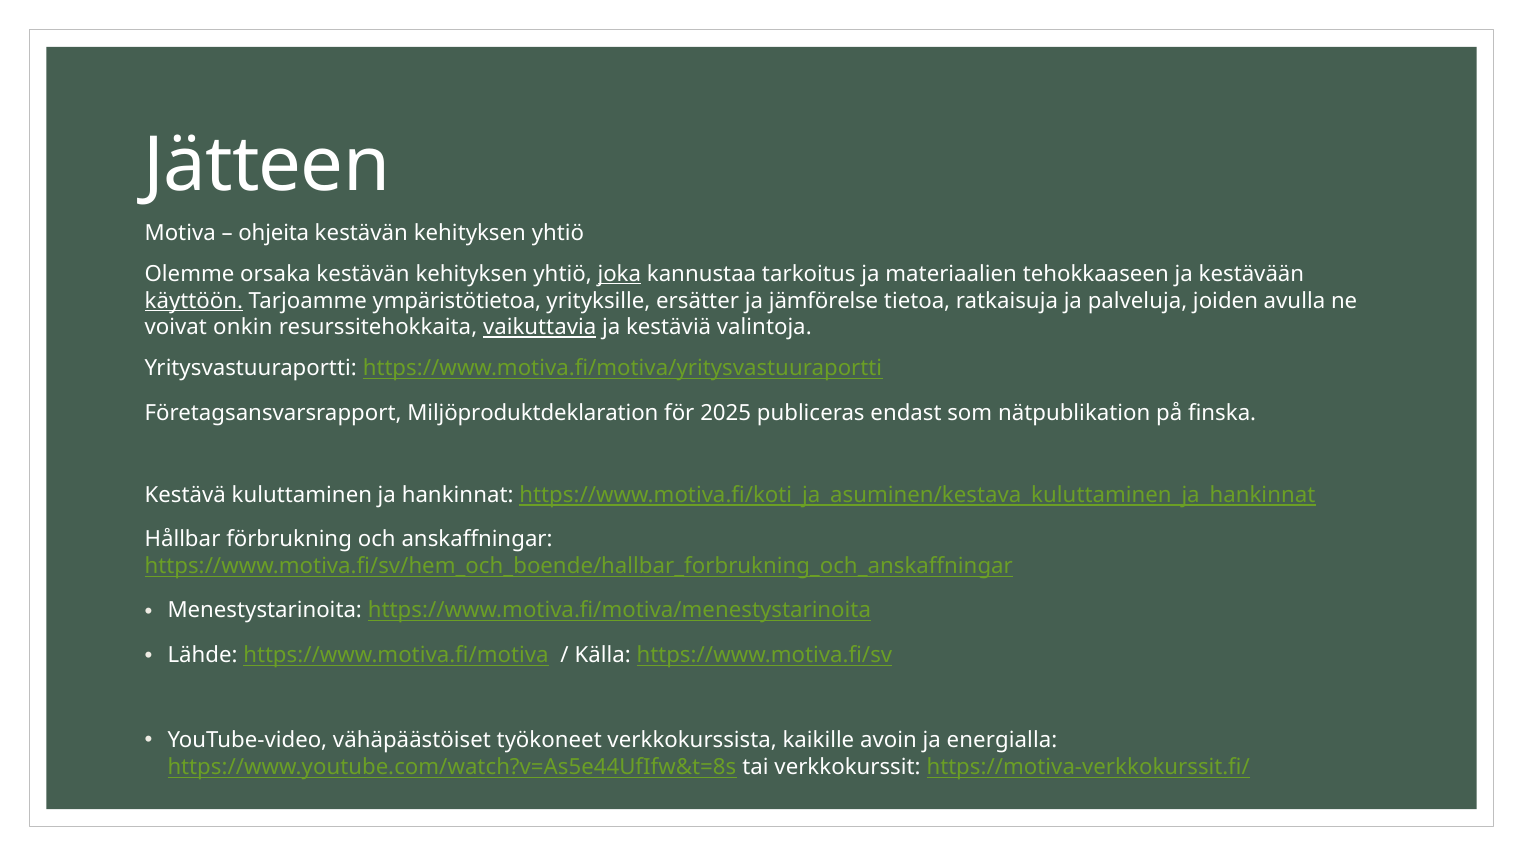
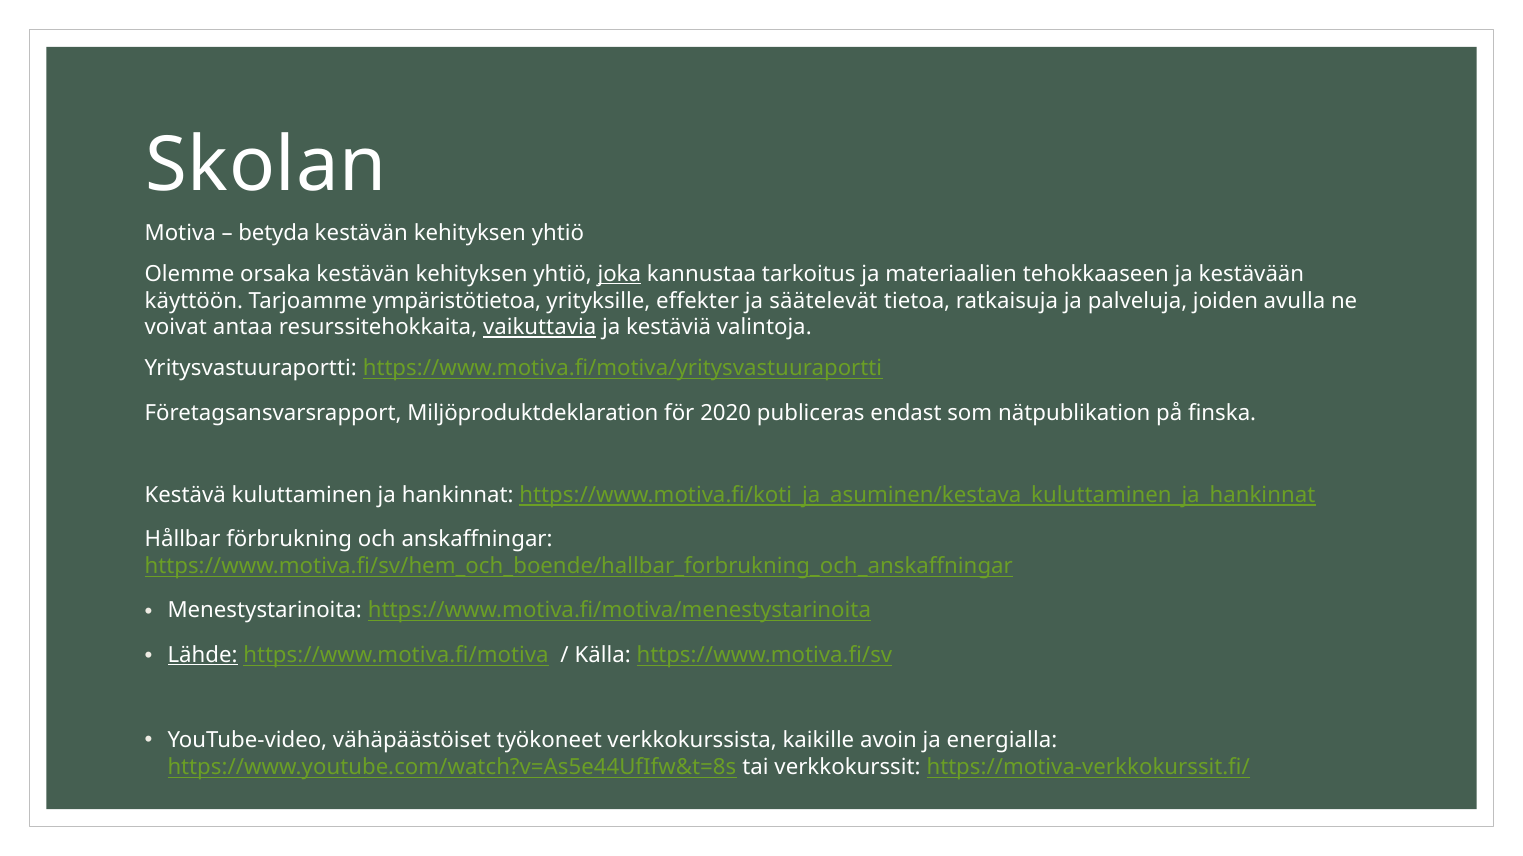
Jätteen: Jätteen -> Skolan
ohjeita: ohjeita -> betyda
käyttöön underline: present -> none
ersätter: ersätter -> effekter
jämförelse: jämförelse -> säätelevät
onkin: onkin -> antaa
2025: 2025 -> 2020
Lähde underline: none -> present
